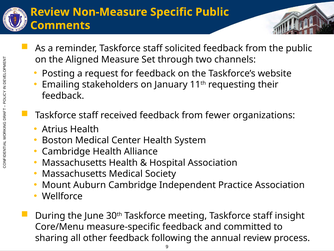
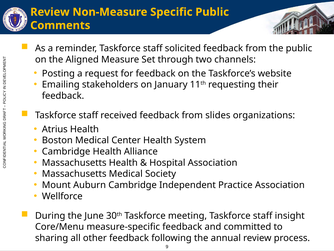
fewer: fewer -> slides
